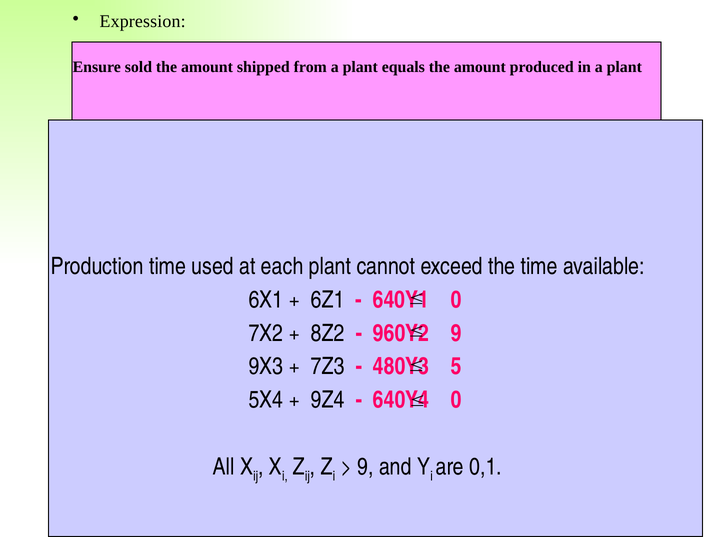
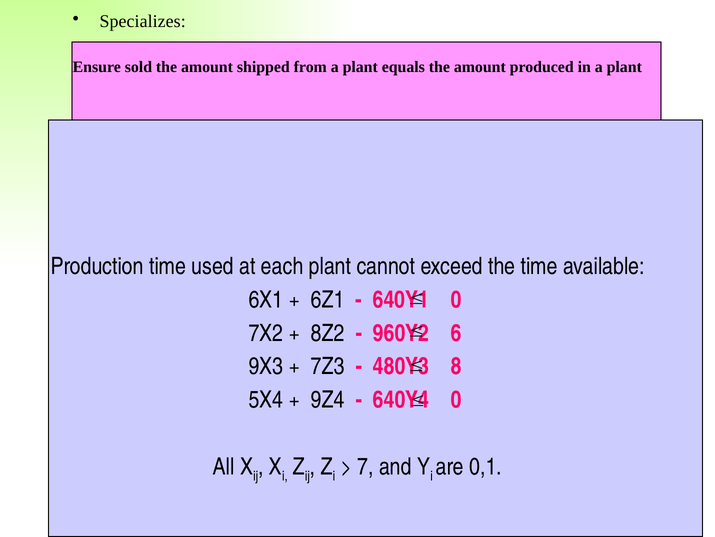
Expression: Expression -> Specializes
9 at (456, 333): 9 -> 6
5: 5 -> 8
9 at (366, 466): 9 -> 7
